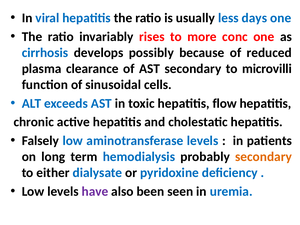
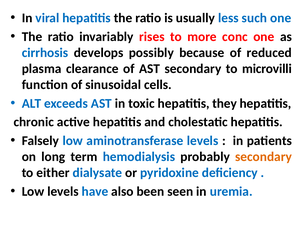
days: days -> such
flow: flow -> they
have colour: purple -> blue
